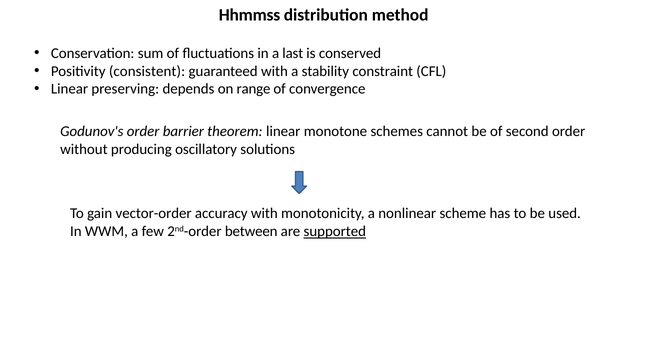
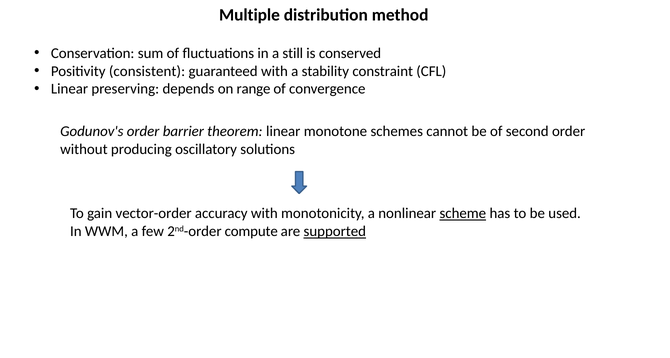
Hhmmss: Hhmmss -> Multiple
last: last -> still
scheme underline: none -> present
between: between -> compute
